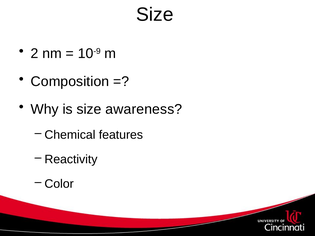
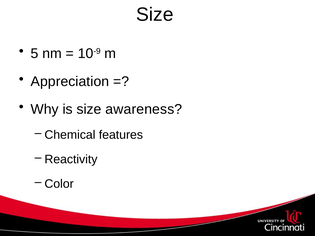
2: 2 -> 5
Composition: Composition -> Appreciation
